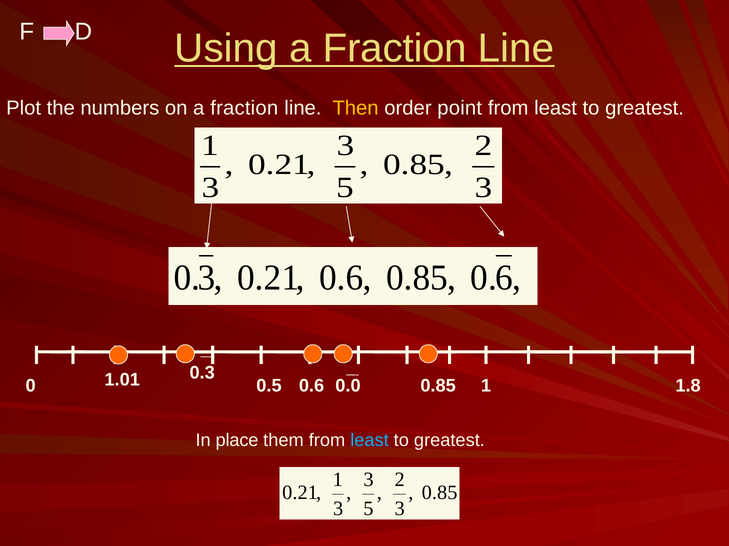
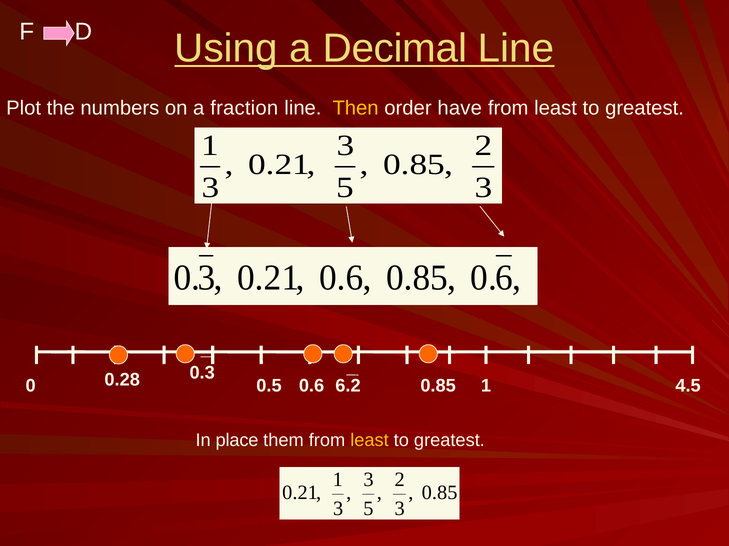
Using a Fraction: Fraction -> Decimal
point: point -> have
1.01: 1.01 -> 0.28
0.0: 0.0 -> 6.2
1.8: 1.8 -> 4.5
least at (370, 441) colour: light blue -> yellow
